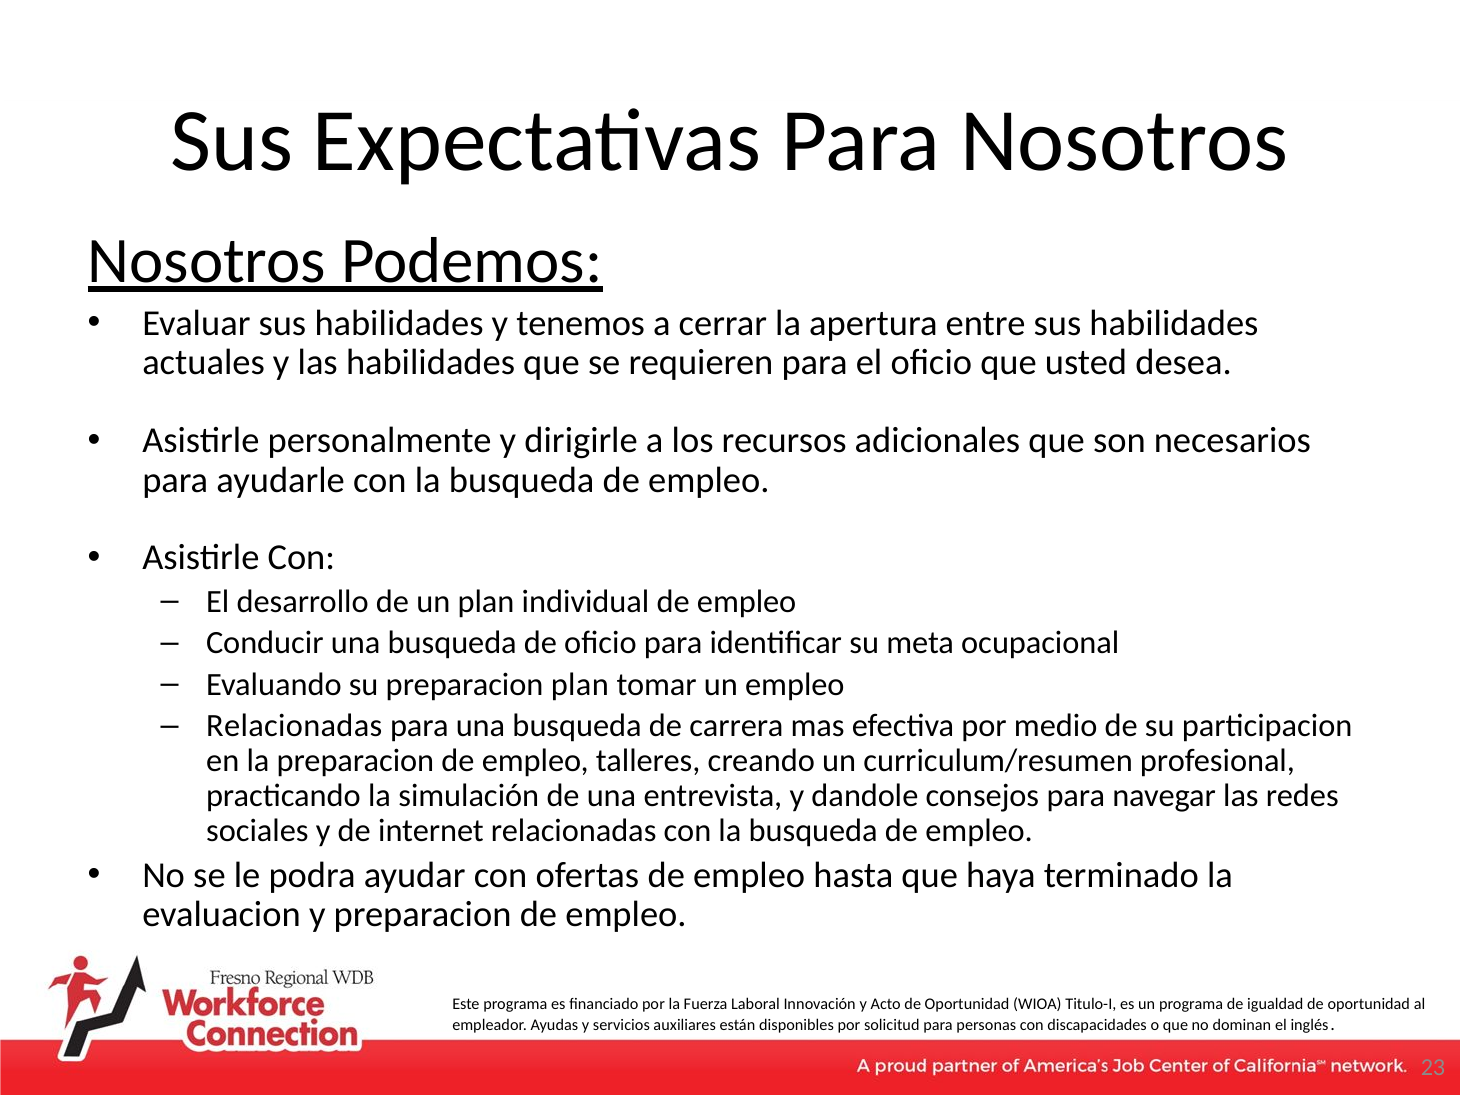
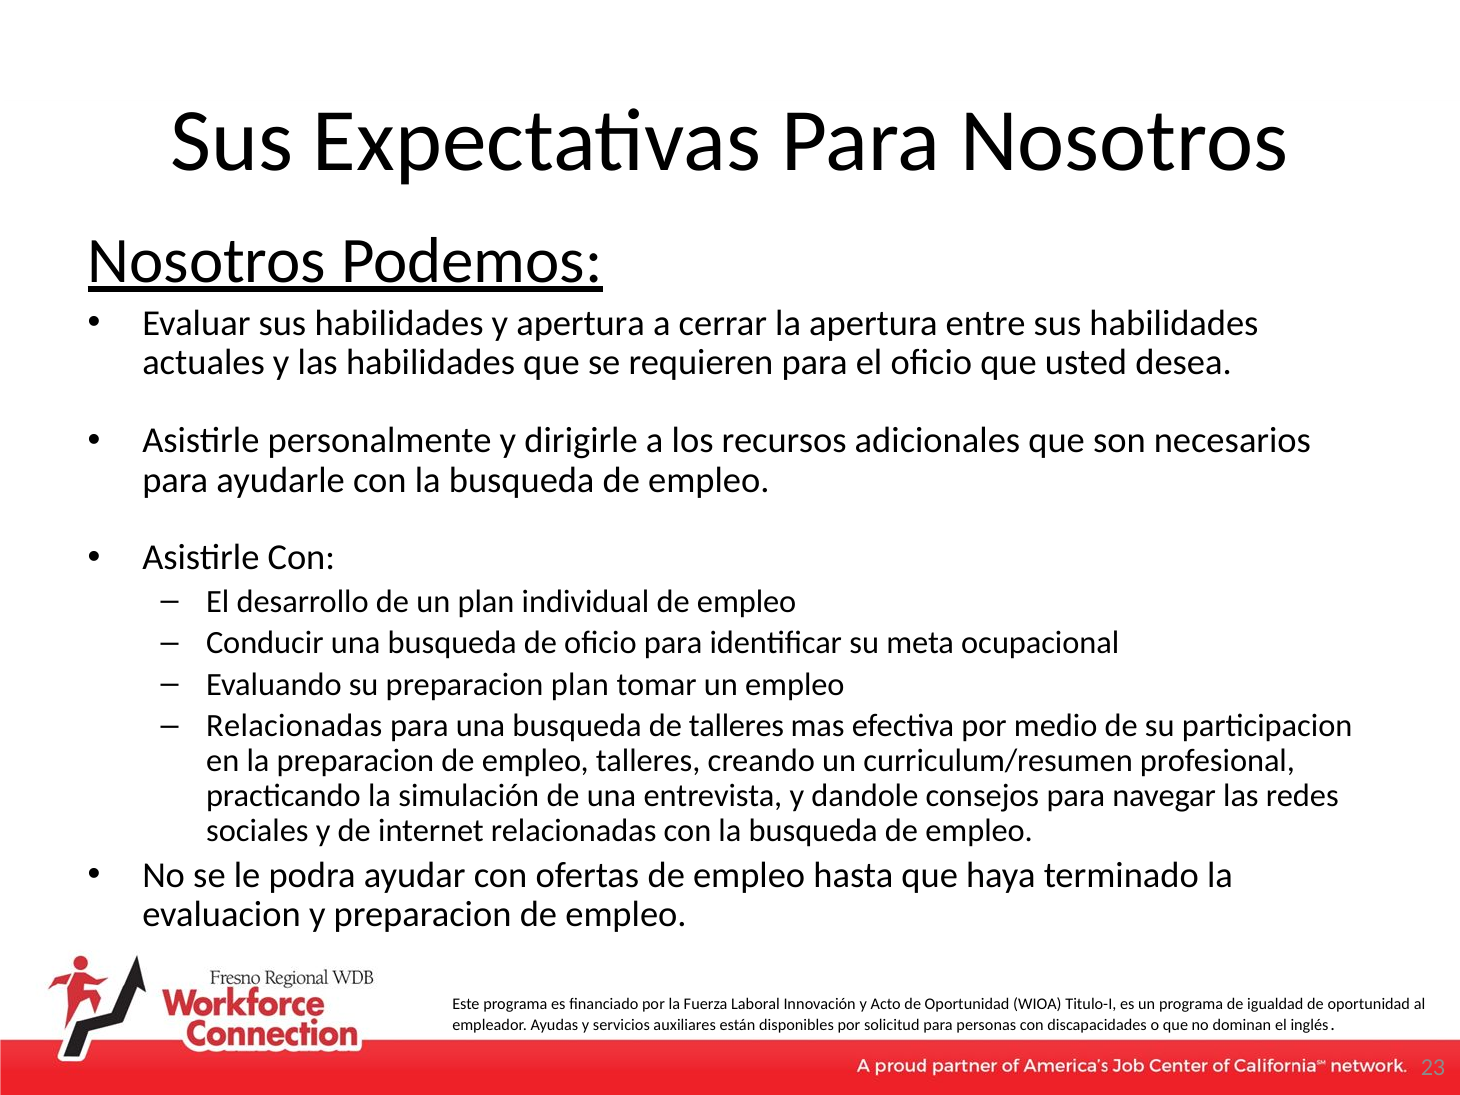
y tenemos: tenemos -> apertura
de carrera: carrera -> talleres
